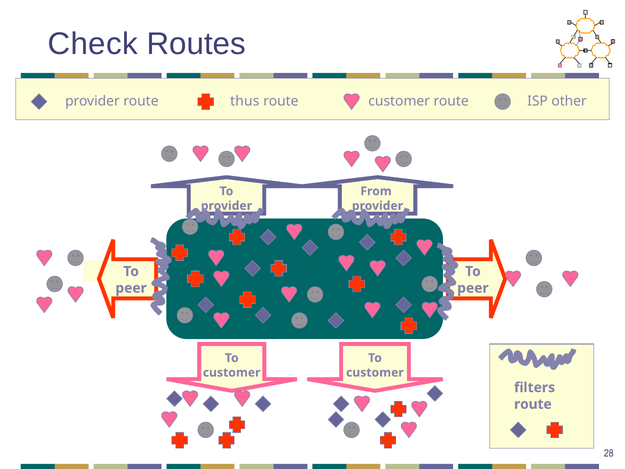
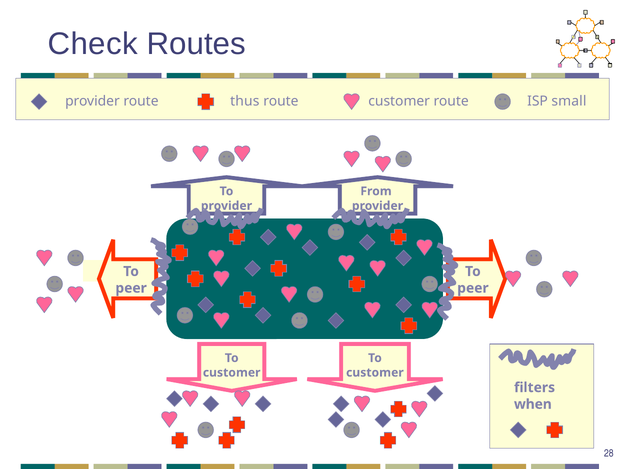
other: other -> small
route at (533, 404): route -> when
